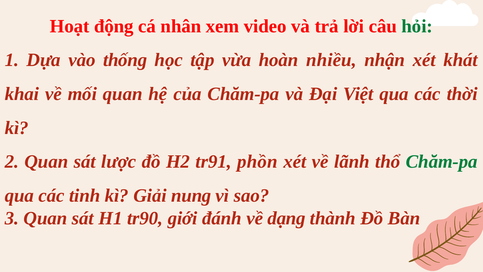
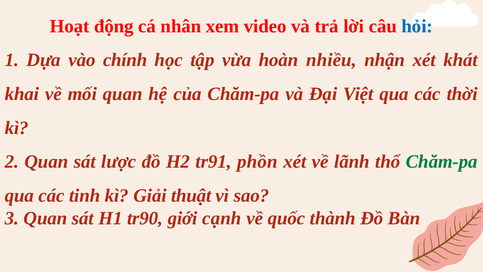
hỏi colour: green -> blue
thống: thống -> chính
nung: nung -> thuật
đánh: đánh -> cạnh
dạng: dạng -> quốc
